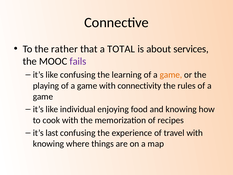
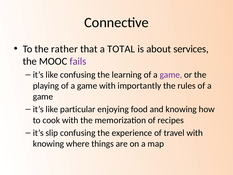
game at (171, 75) colour: orange -> purple
connectivity: connectivity -> importantly
individual: individual -> particular
last: last -> slip
